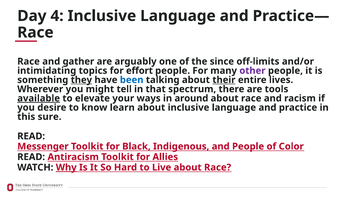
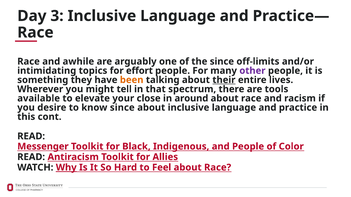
4: 4 -> 3
gather: gather -> awhile
they underline: present -> none
been colour: blue -> orange
available underline: present -> none
ways: ways -> close
know learn: learn -> since
sure: sure -> cont
Live: Live -> Feel
